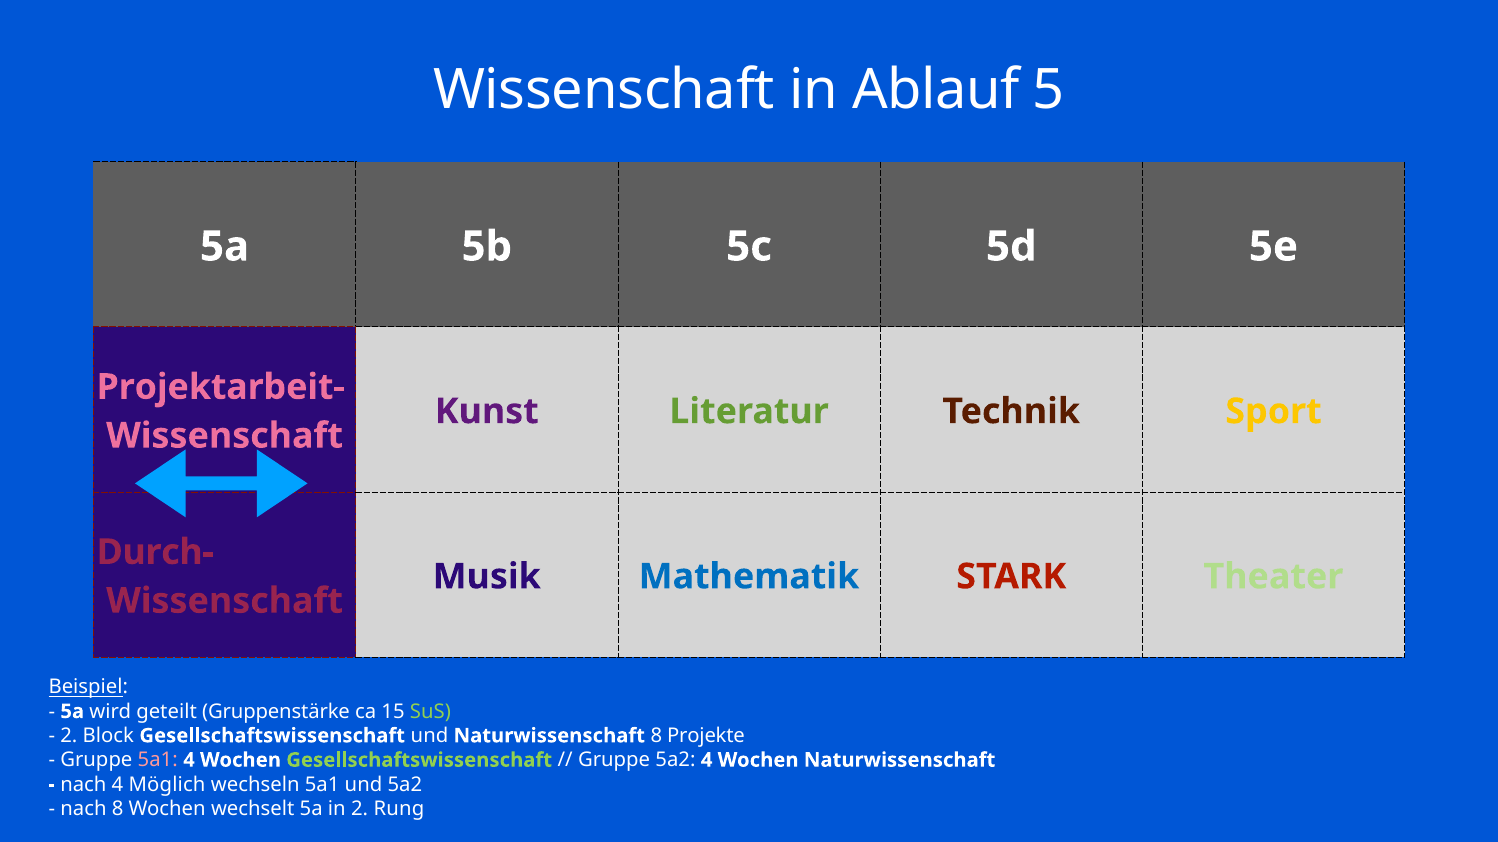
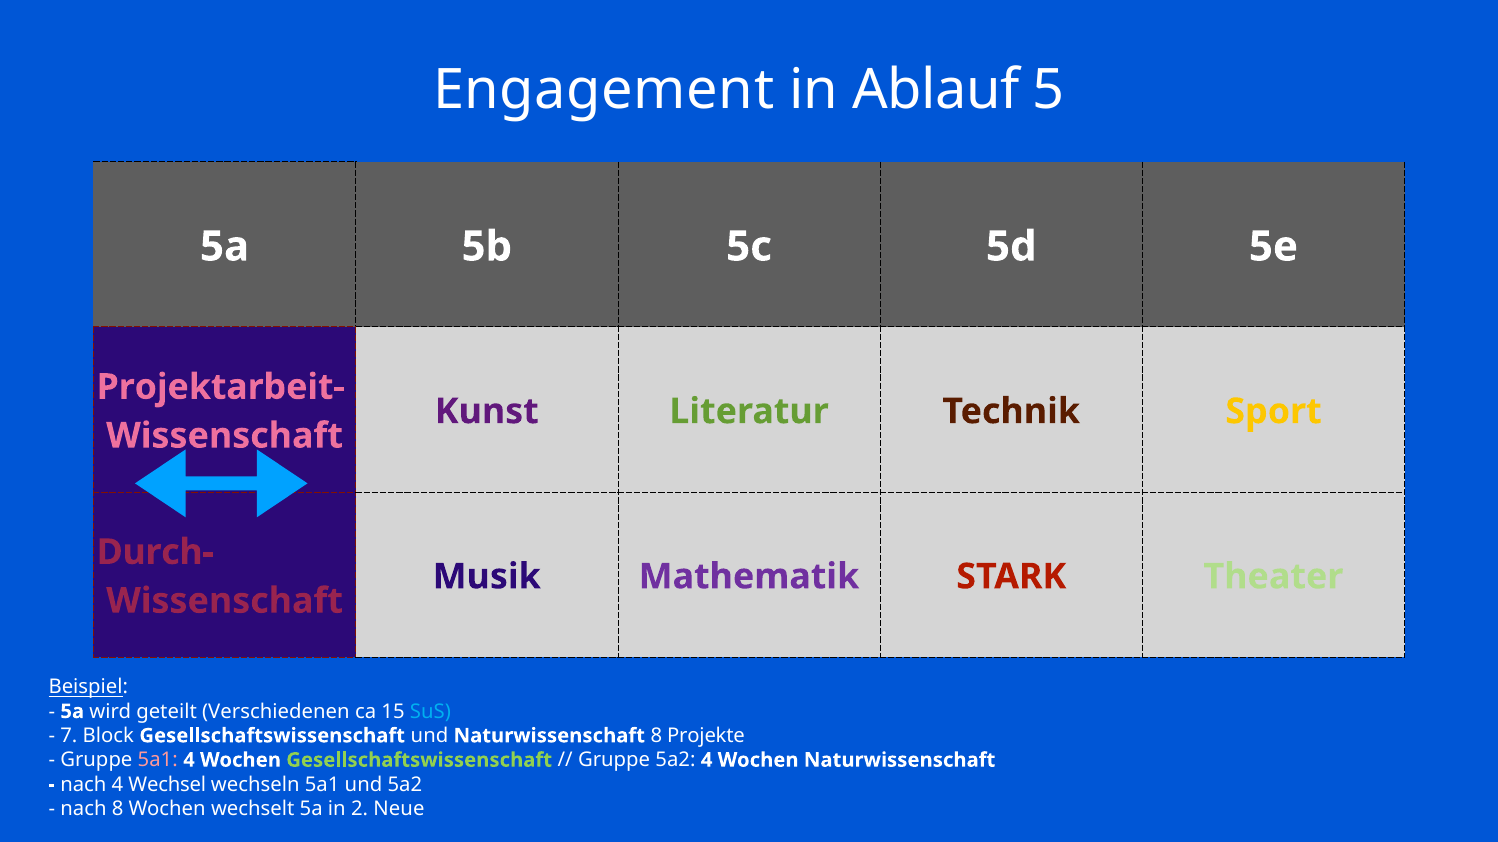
Wissenschaft at (604, 90): Wissenschaft -> Engagement
Mathematik colour: blue -> purple
Gruppenstärke: Gruppenstärke -> Verschiedenen
SuS colour: light green -> light blue
2 at (69, 736): 2 -> 7
Möglich: Möglich -> Wechsel
Rung: Rung -> Neue
